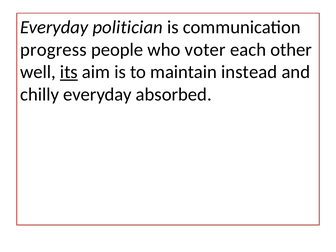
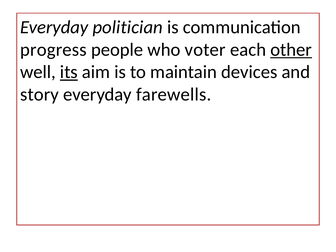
other underline: none -> present
instead: instead -> devices
chilly: chilly -> story
absorbed: absorbed -> farewells
